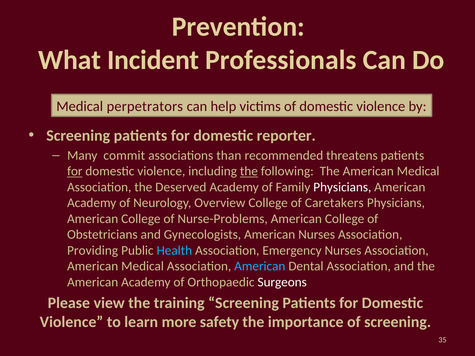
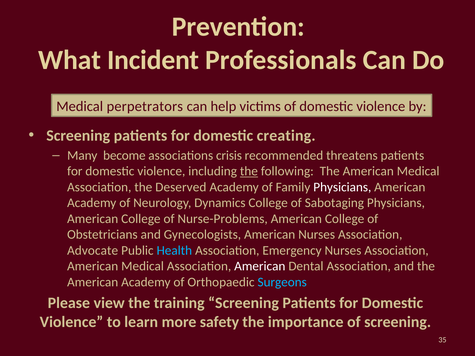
reporter: reporter -> creating
commit: commit -> become
than: than -> crisis
for at (75, 171) underline: present -> none
Overview: Overview -> Dynamics
Caretakers: Caretakers -> Sabotaging
Providing: Providing -> Advocate
American at (260, 266) colour: light blue -> white
Surgeons colour: white -> light blue
